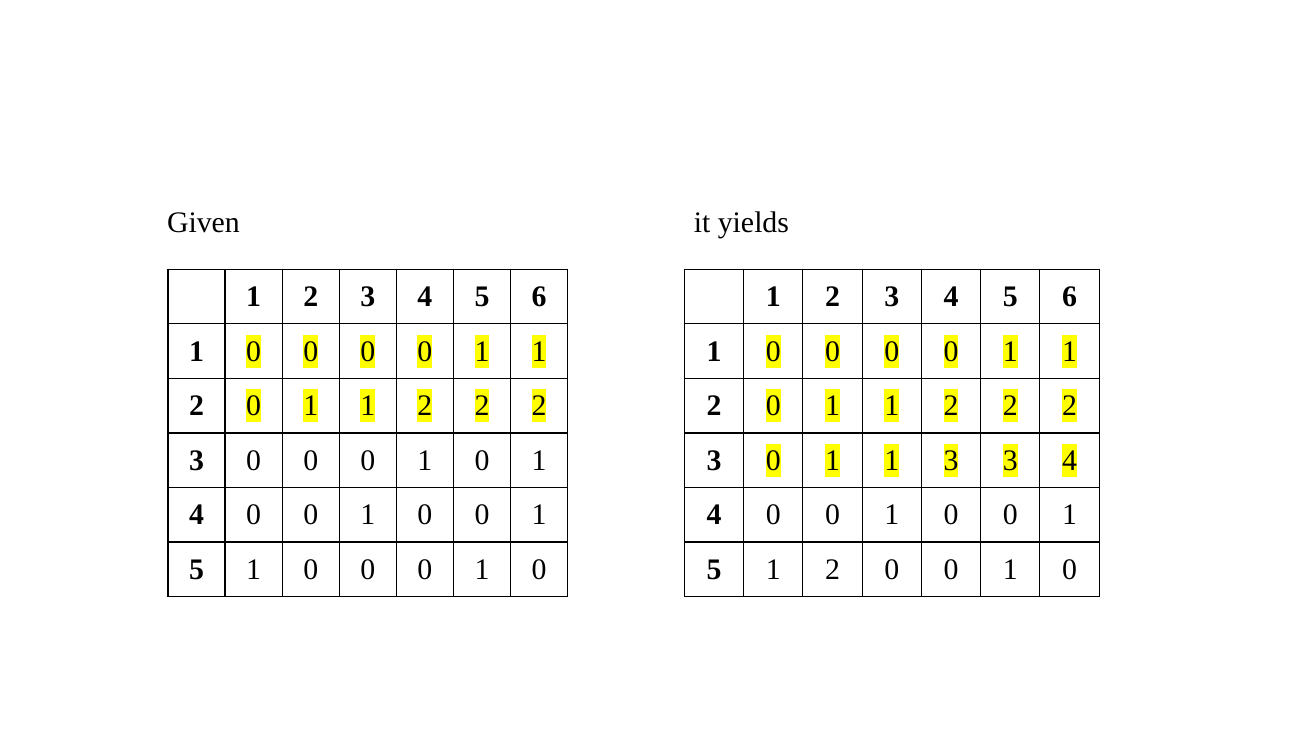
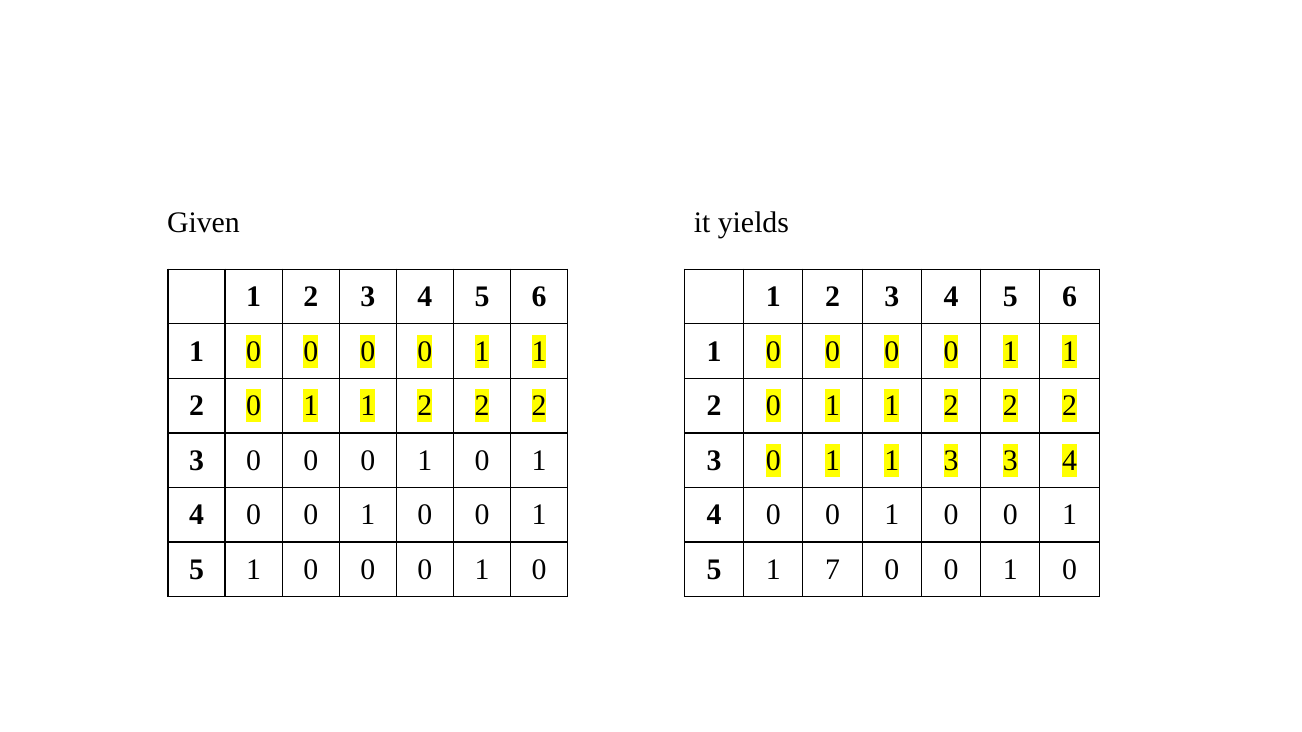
5 1 2: 2 -> 7
